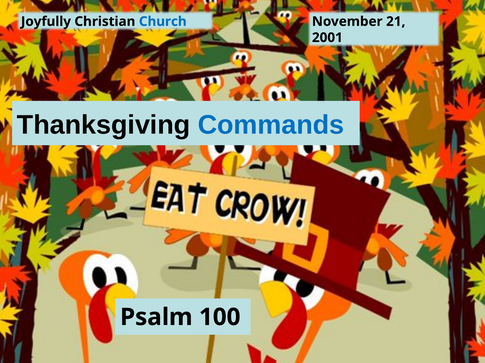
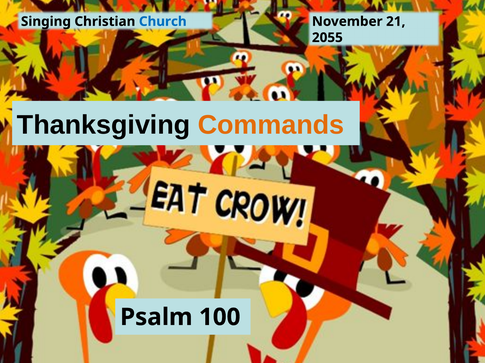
Joyfully: Joyfully -> Singing
2001: 2001 -> 2055
Commands colour: blue -> orange
